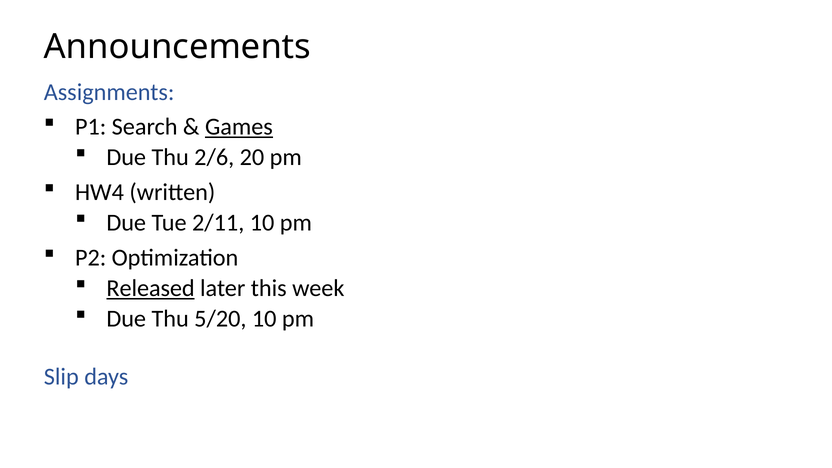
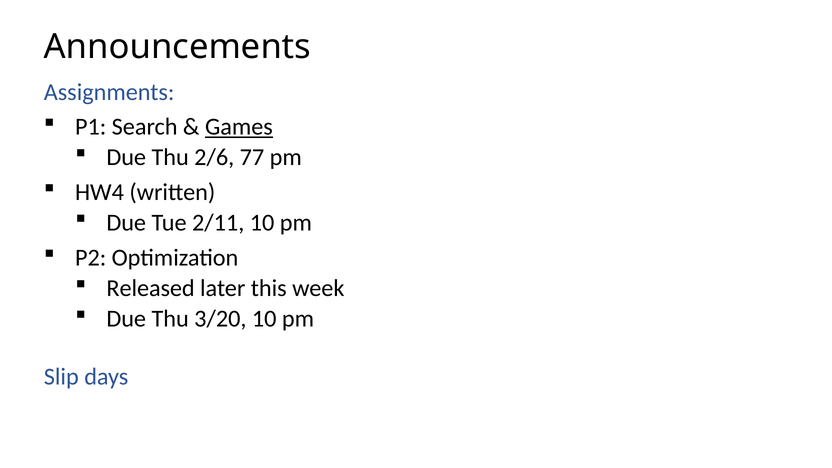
20: 20 -> 77
Released underline: present -> none
5/20: 5/20 -> 3/20
